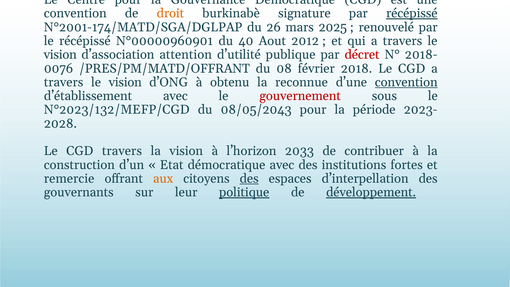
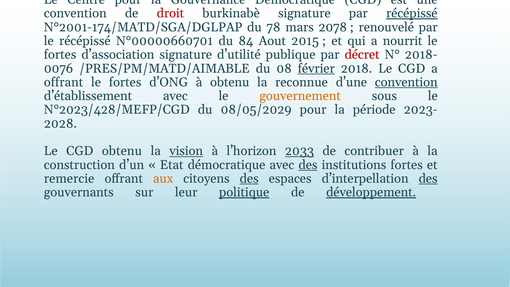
droit colour: orange -> red
26: 26 -> 78
2025: 2025 -> 2078
N°00000960901: N°00000960901 -> N°00000660701
40: 40 -> 84
2012: 2012 -> 2015
qui a travers: travers -> nourrit
vision at (60, 55): vision -> fortes
d’association attention: attention -> signature
/PRES/PM/MATD/OFFRANT: /PRES/PM/MATD/OFFRANT -> /PRES/PM/MATD/AIMABLE
février underline: none -> present
travers at (64, 82): travers -> offrant
vision at (125, 82): vision -> fortes
gouvernement colour: red -> orange
N°2023/132/MEFP/CGD: N°2023/132/MEFP/CGD -> N°2023/428/MEFP/CGD
08/05/2043: 08/05/2043 -> 08/05/2029
CGD travers: travers -> obtenu
vision at (186, 151) underline: none -> present
2033 underline: none -> present
des at (308, 165) underline: none -> present
des at (428, 179) underline: none -> present
